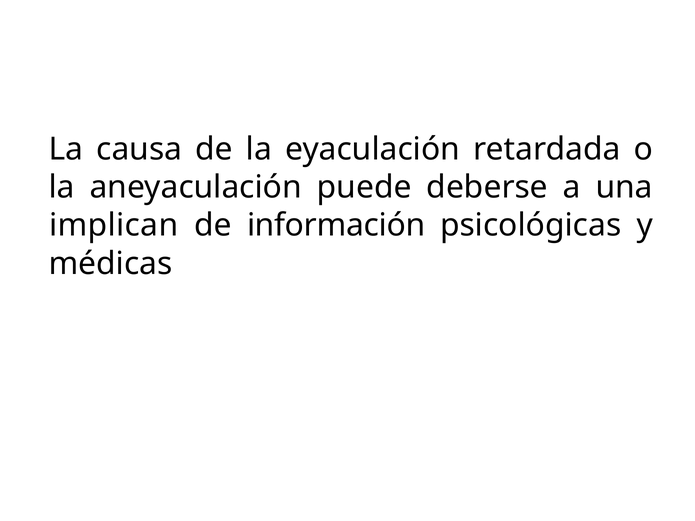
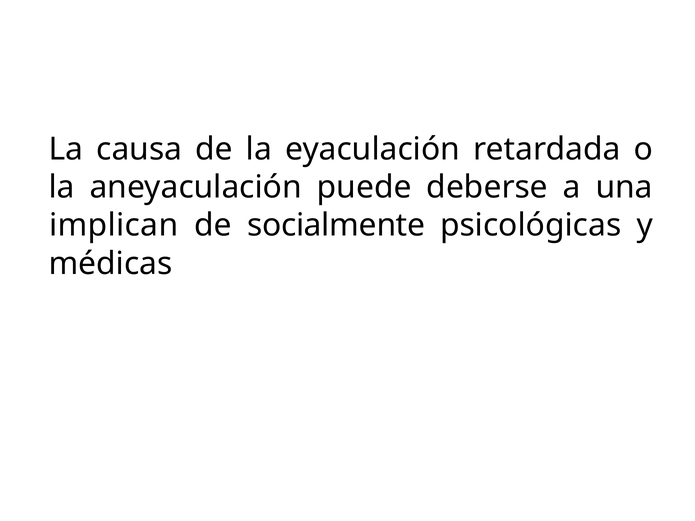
información: información -> socialmente
